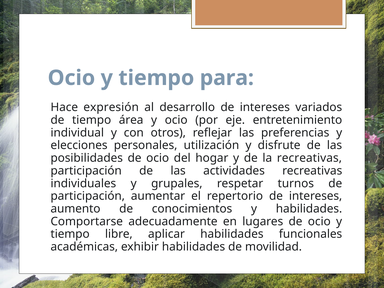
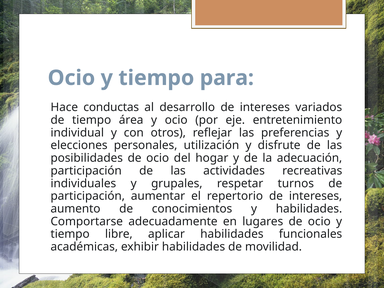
expresión: expresión -> conductas
la recreativas: recreativas -> adecuación
